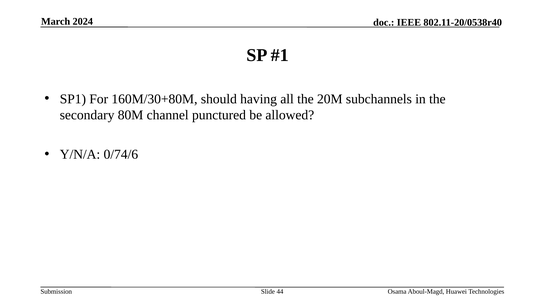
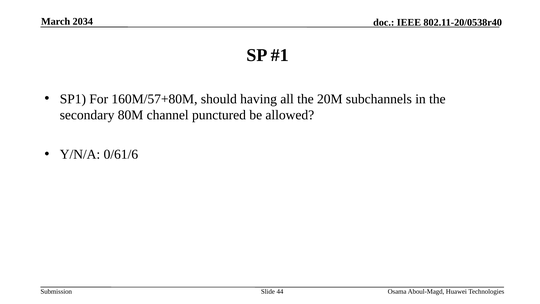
2024: 2024 -> 2034
160M/30+80M: 160M/30+80M -> 160M/57+80M
0/74/6: 0/74/6 -> 0/61/6
